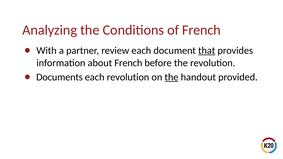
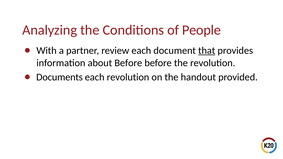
of French: French -> People
about French: French -> Before
the at (171, 77) underline: present -> none
